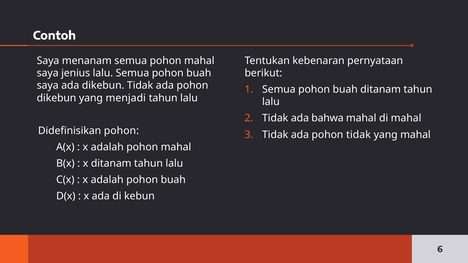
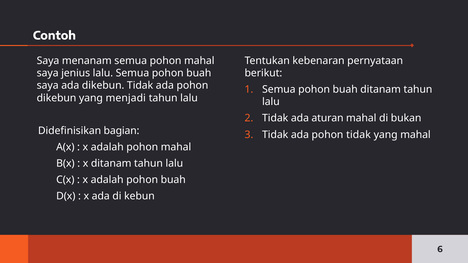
bahwa: bahwa -> aturan
di mahal: mahal -> bukan
Didefinisikan pohon: pohon -> bagian
